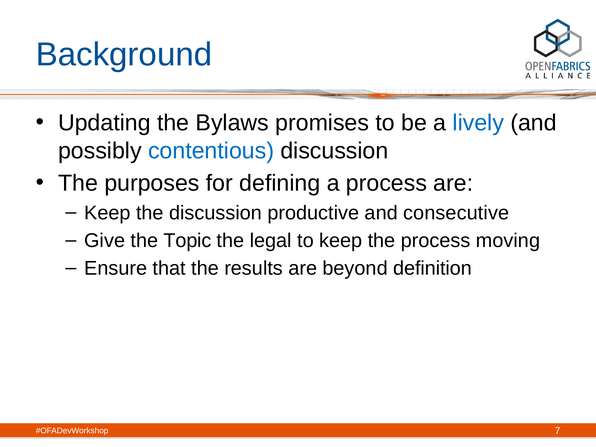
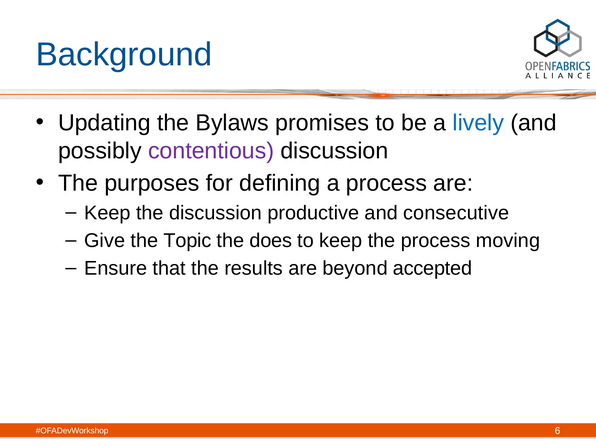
contentious colour: blue -> purple
legal: legal -> does
definition: definition -> accepted
7: 7 -> 6
